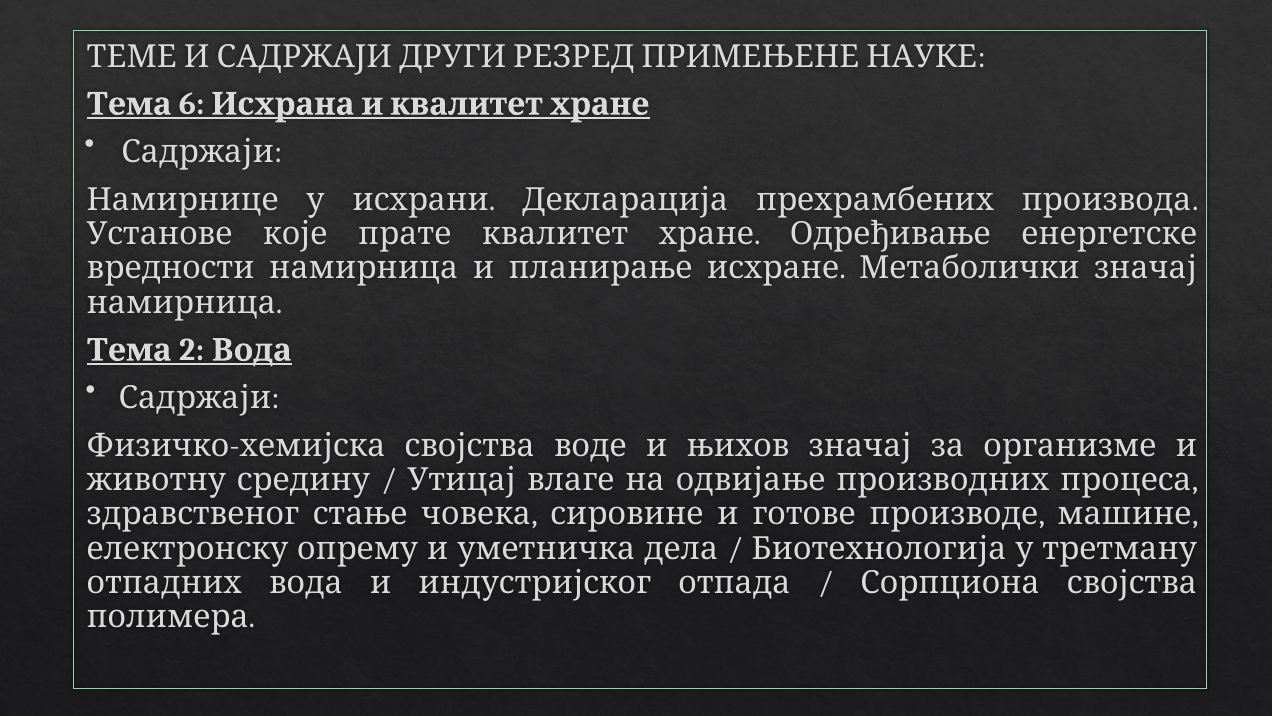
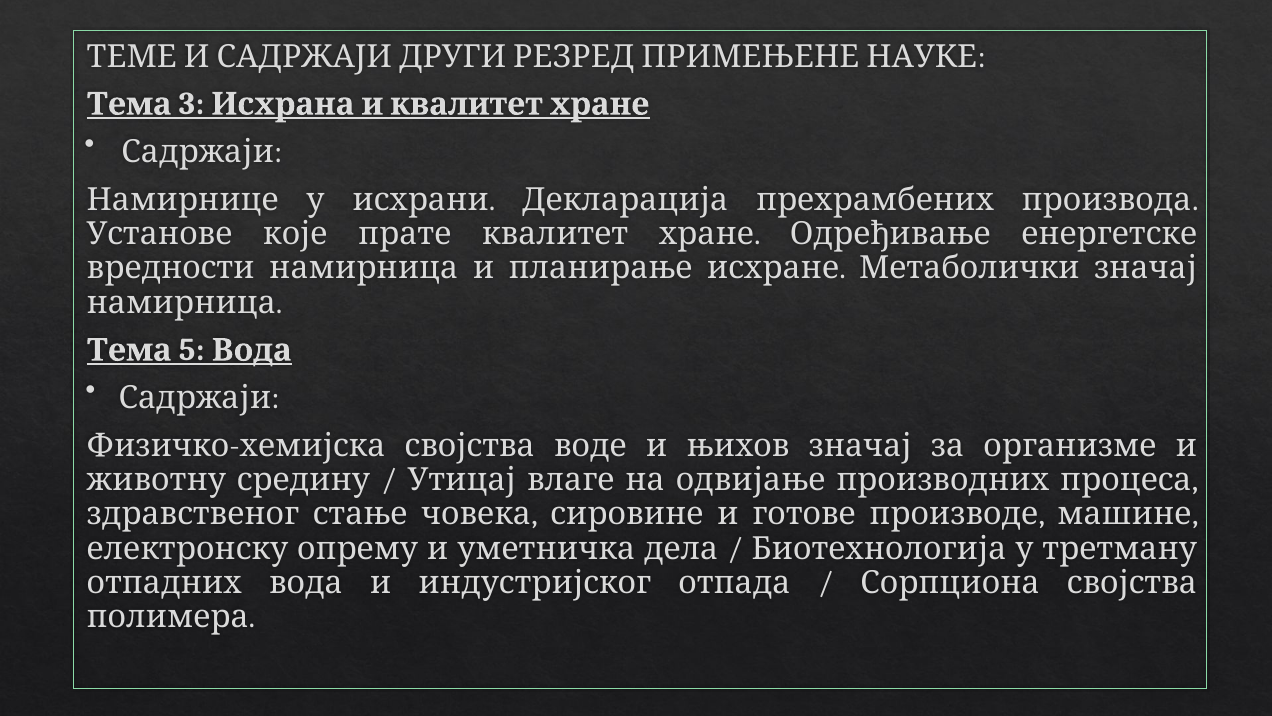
6: 6 -> 3
2: 2 -> 5
